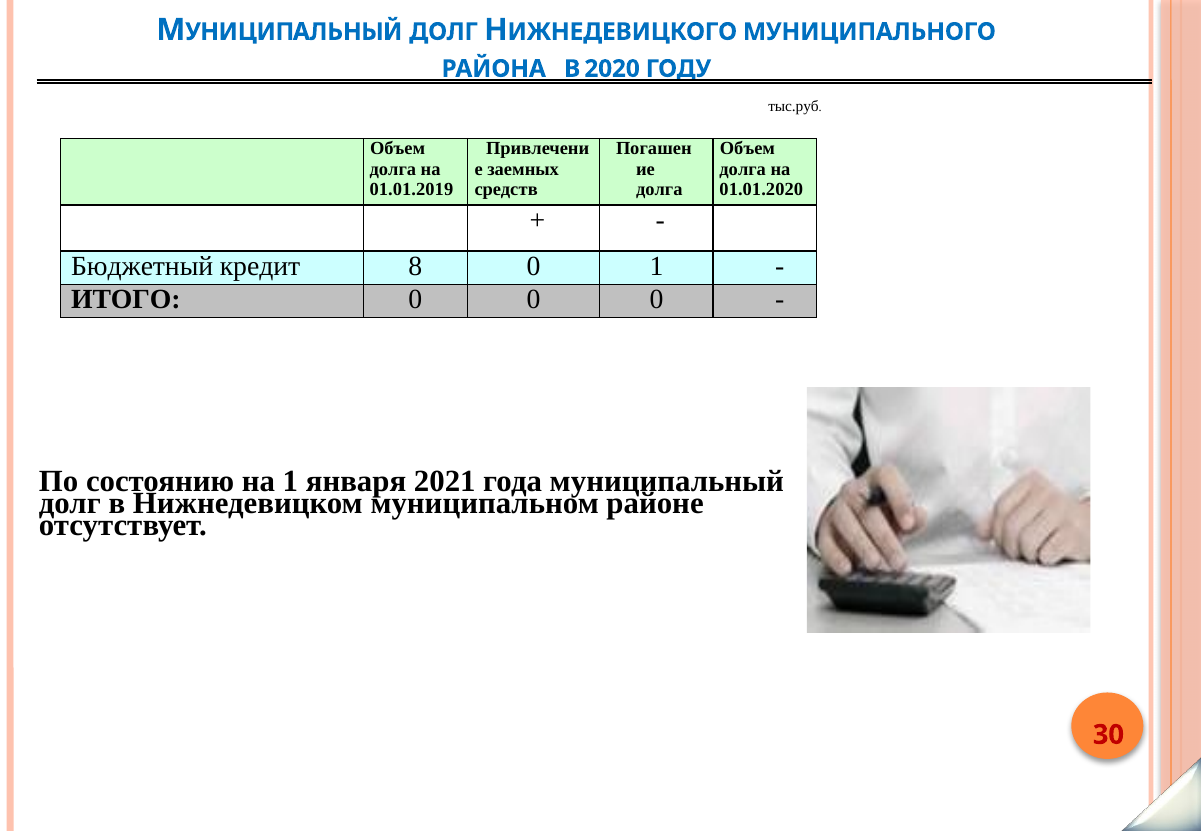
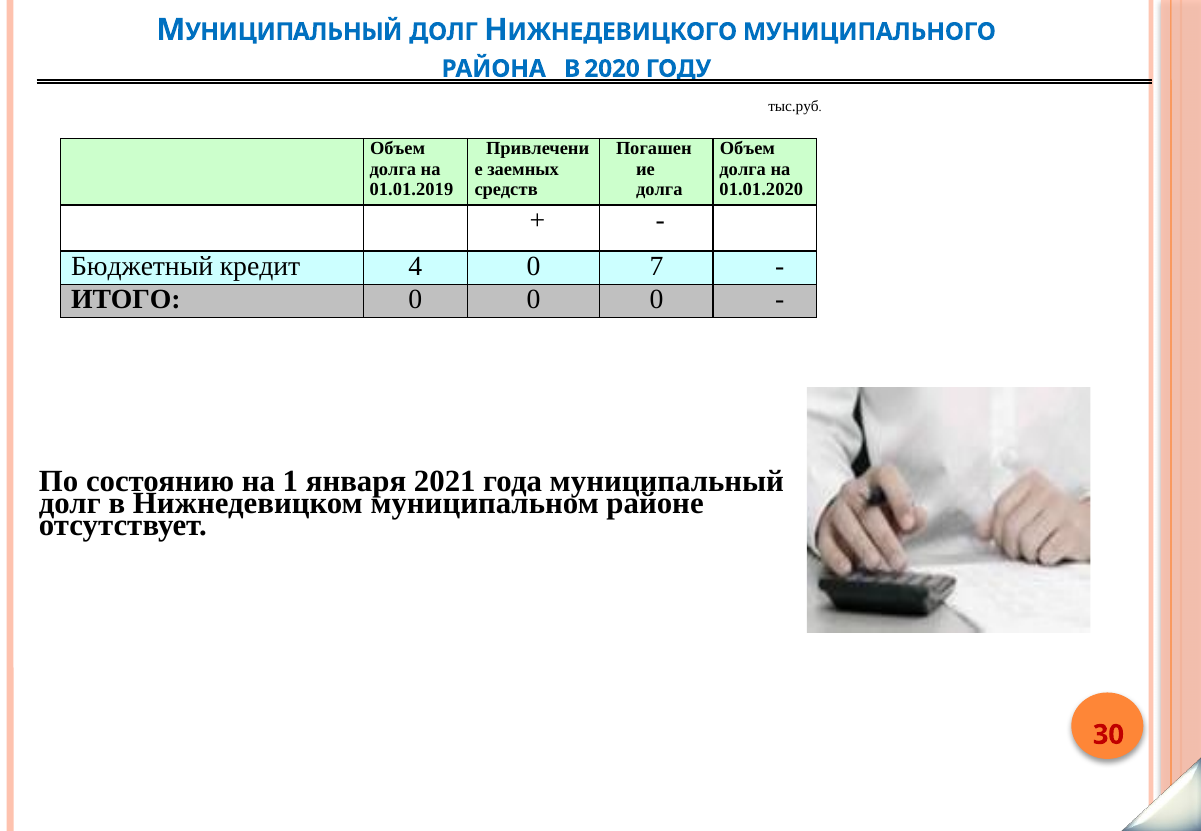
8: 8 -> 4
0 1: 1 -> 7
